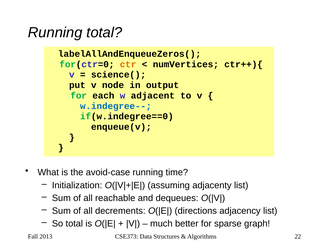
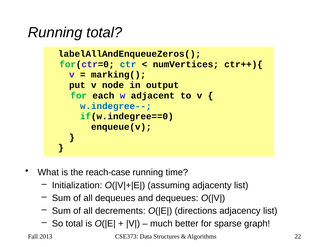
ctr colour: orange -> blue
science(: science( -> marking(
avoid-case: avoid-case -> reach-case
all reachable: reachable -> dequeues
